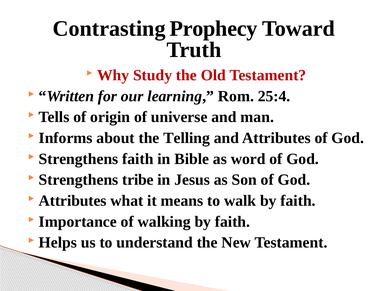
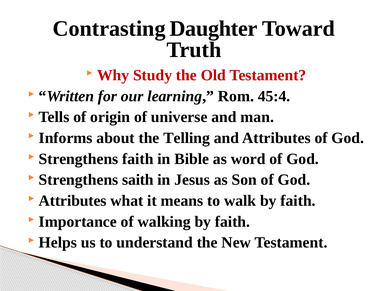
Prophecy: Prophecy -> Daughter
25:4: 25:4 -> 45:4
tribe: tribe -> saith
